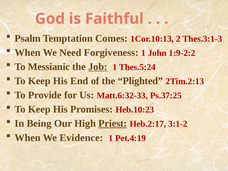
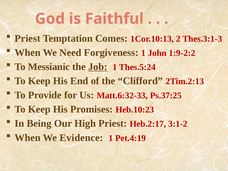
Psalm at (28, 38): Psalm -> Priest
Plighted: Plighted -> Clifford
Priest at (113, 123) underline: present -> none
